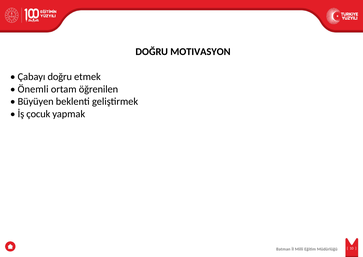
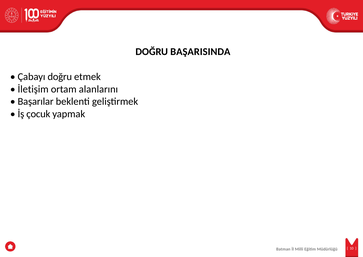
MOTIVASYON: MOTIVASYON -> BAŞARISINDA
Önemli: Önemli -> İletişim
öğrenilen: öğrenilen -> alanlarını
Büyüyen: Büyüyen -> Başarılar
